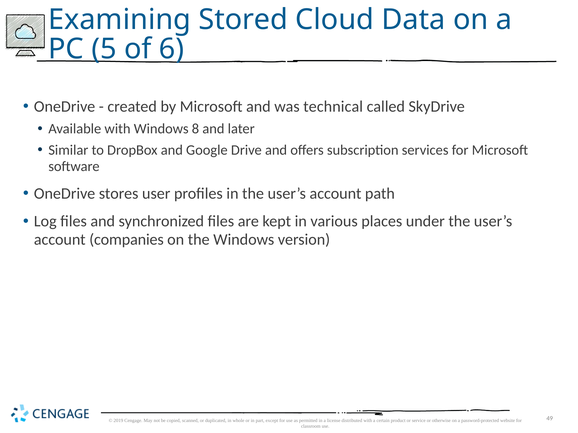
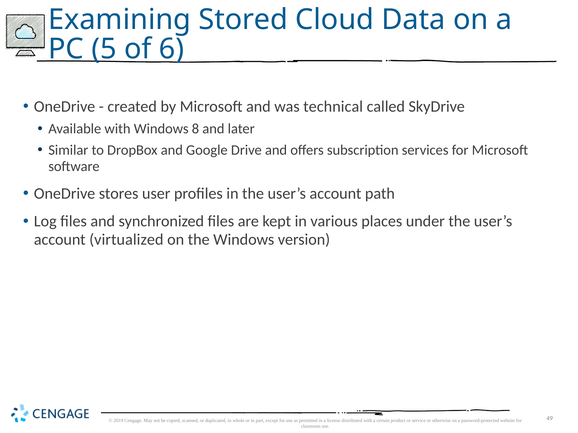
companies: companies -> virtualized
